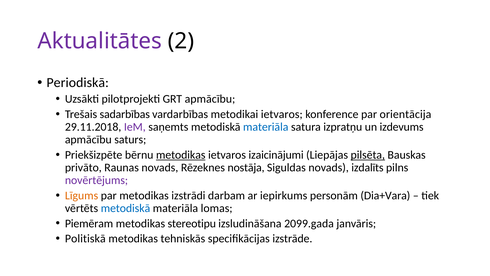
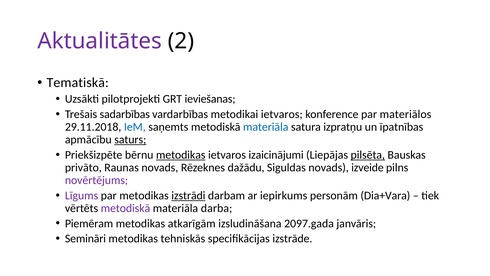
Periodiskā: Periodiskā -> Tematiskā
GRT apmācību: apmācību -> ieviešanas
orientācija: orientācija -> materiālos
IeM colour: purple -> blue
izdevums: izdevums -> īpatnības
saturs underline: none -> present
nostāja: nostāja -> dažādu
izdalīts: izdalīts -> izveide
Līgums colour: orange -> purple
izstrādi underline: none -> present
metodiskā at (125, 208) colour: blue -> purple
lomas: lomas -> darba
stereotipu: stereotipu -> atkarīgām
2099.gada: 2099.gada -> 2097.gada
Politiskā: Politiskā -> Semināri
